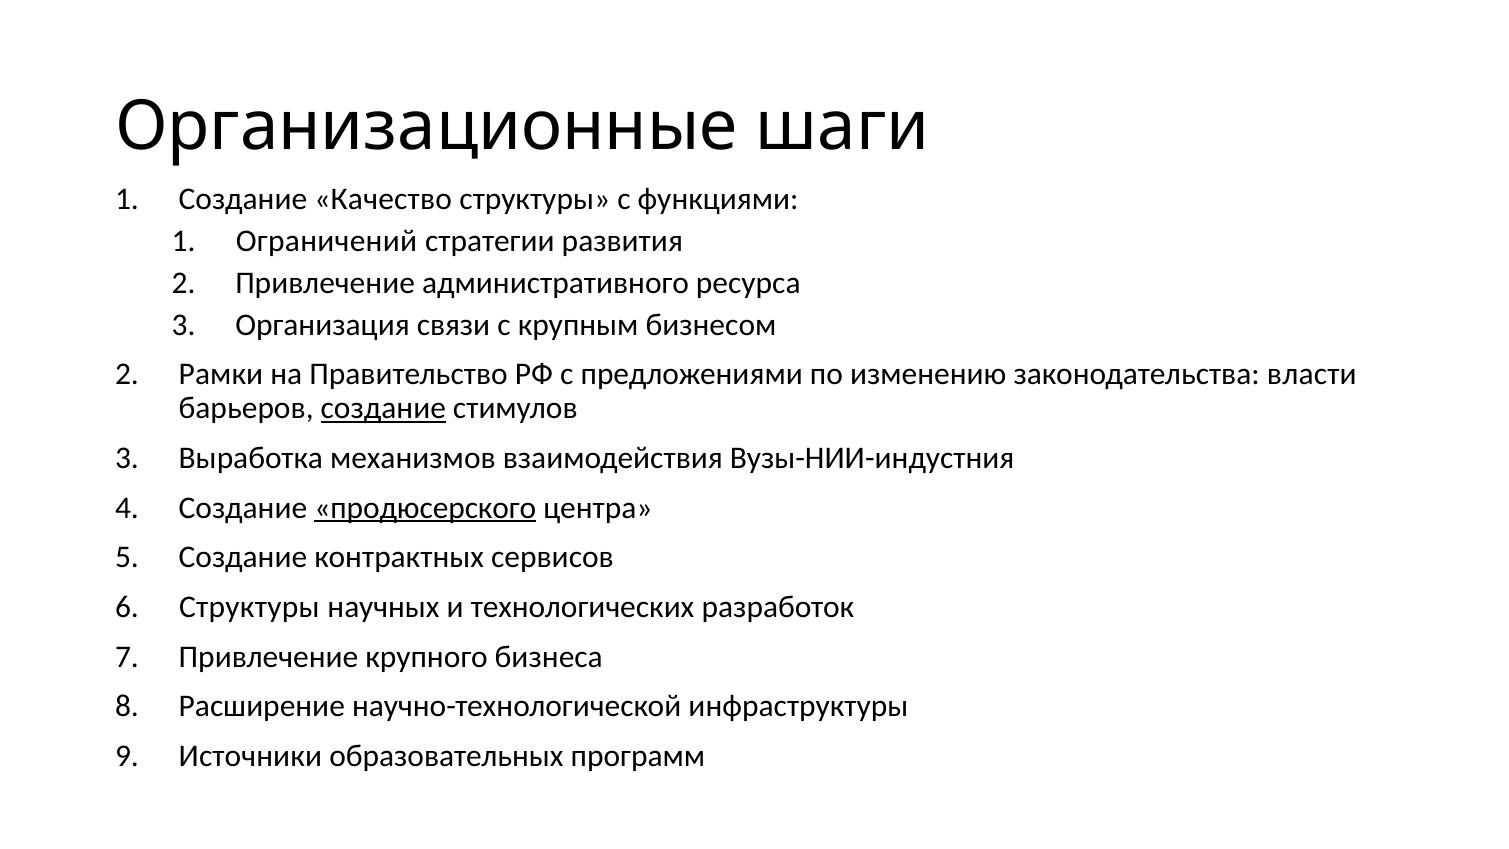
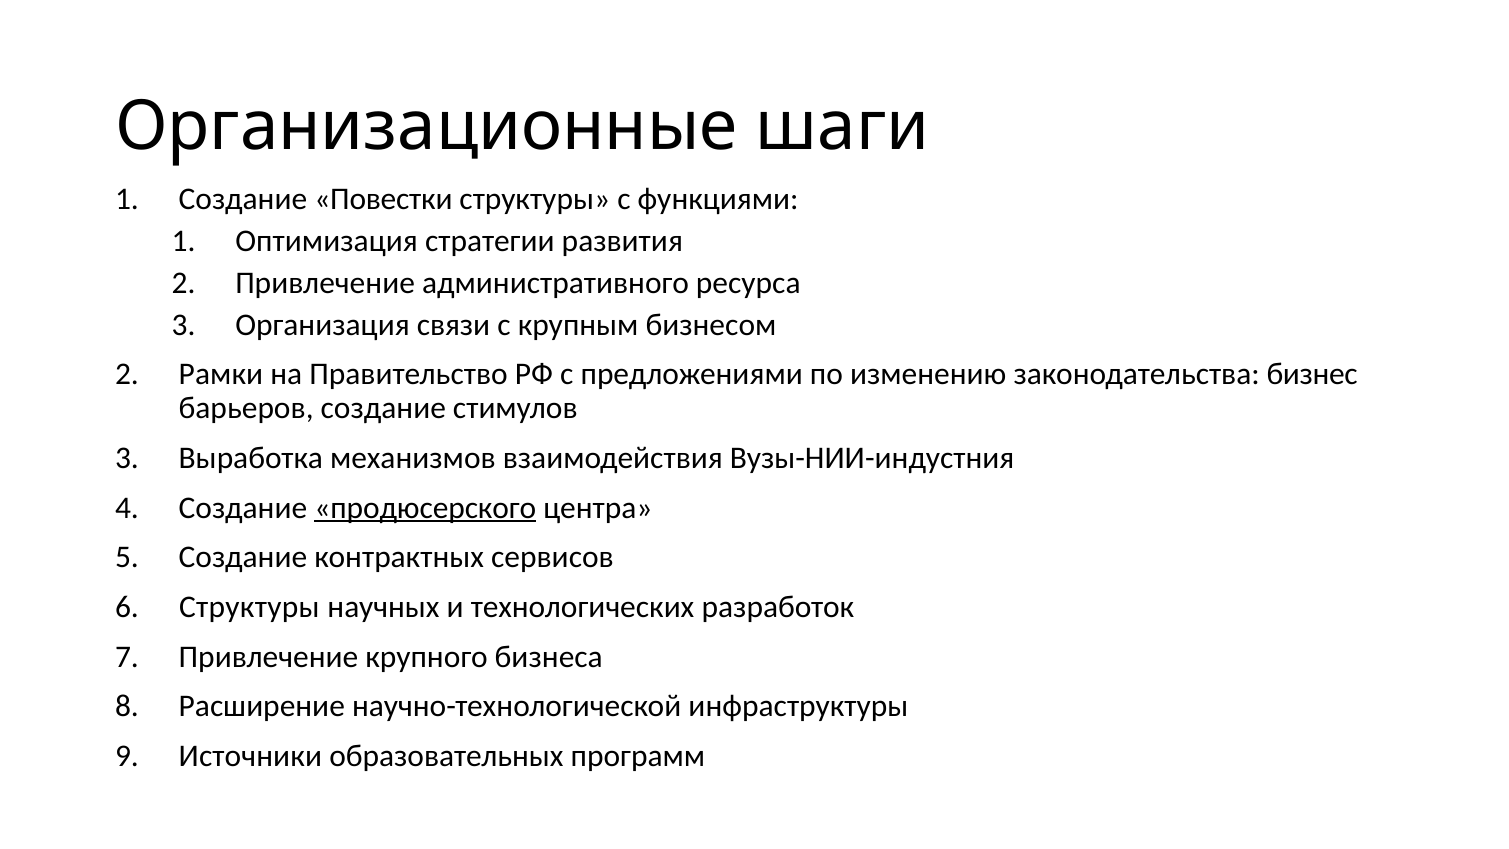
Качество: Качество -> Повестки
Ограничений: Ограничений -> Оптимизация
власти: власти -> бизнес
создание at (383, 408) underline: present -> none
